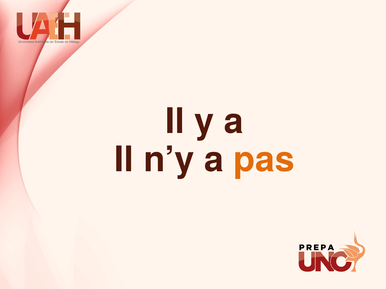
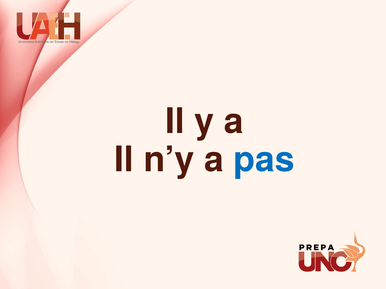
pas colour: orange -> blue
